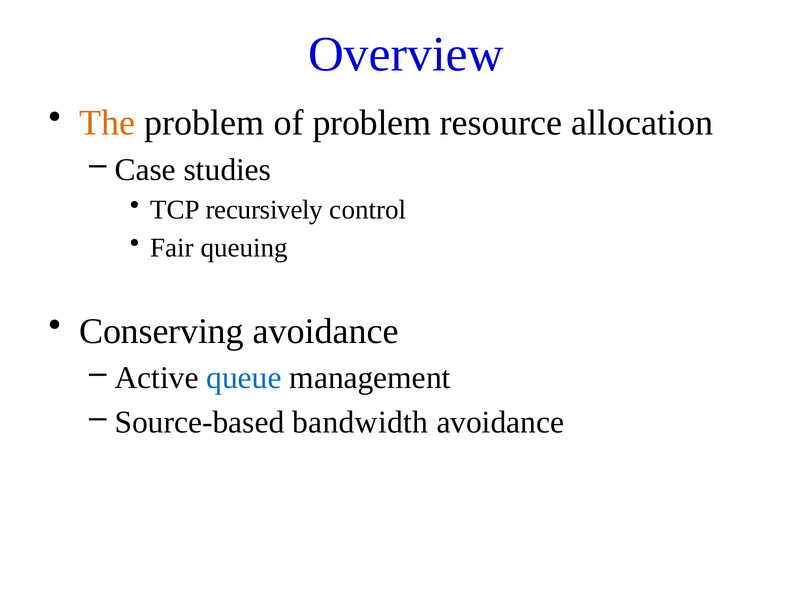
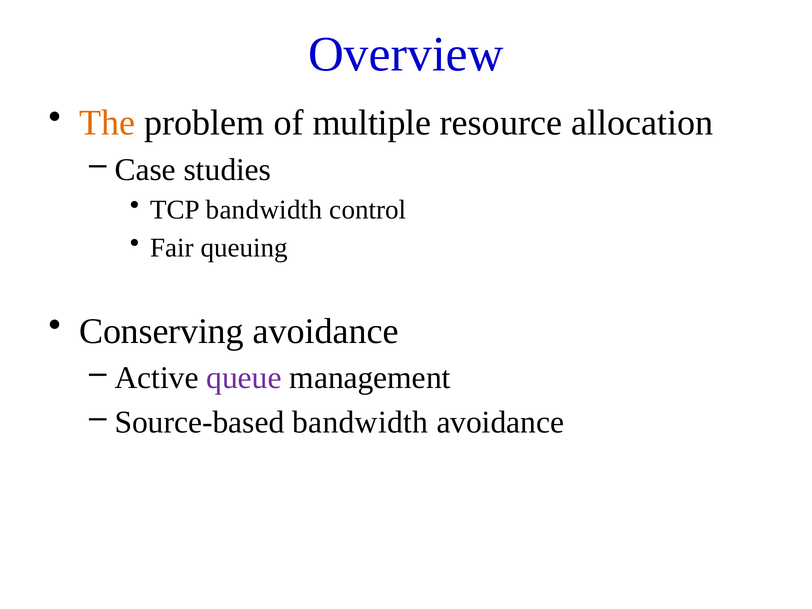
of problem: problem -> multiple
TCP recursively: recursively -> bandwidth
queue colour: blue -> purple
